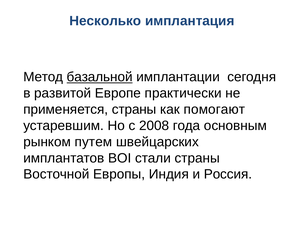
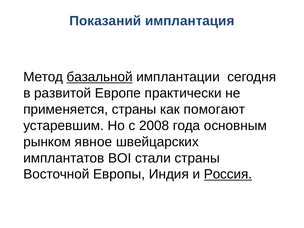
Несколько: Несколько -> Показаний
путем: путем -> явное
Россия underline: none -> present
